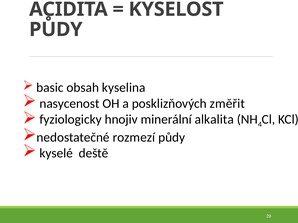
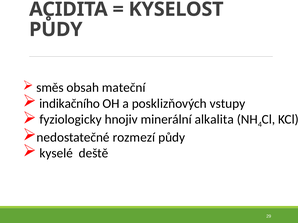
basic: basic -> směs
kyselina: kyselina -> mateční
nasycenost: nasycenost -> indikačního
změřit: změřit -> vstupy
